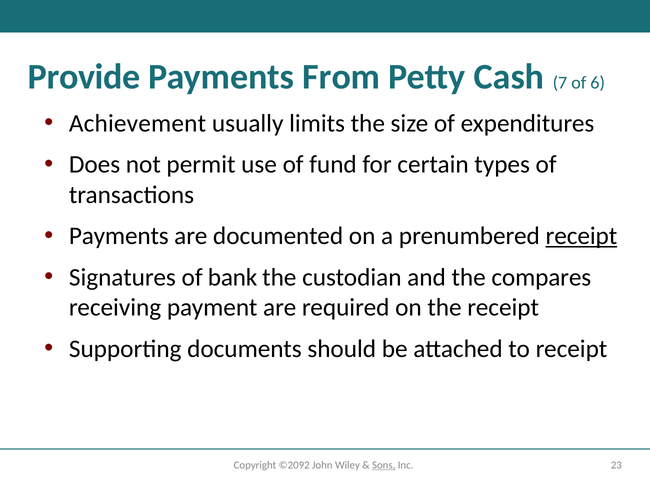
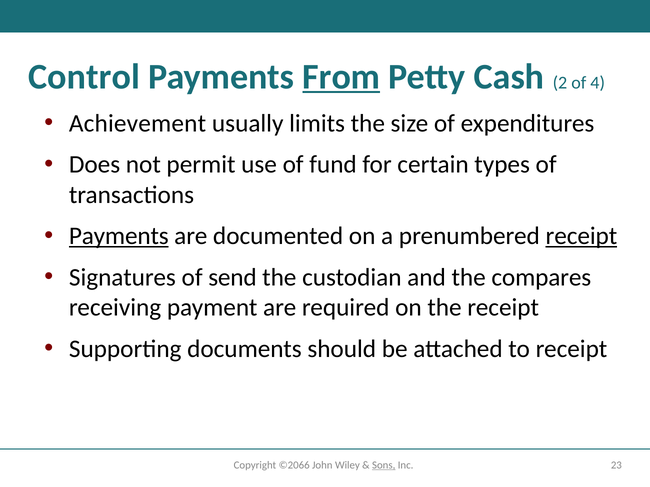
Provide: Provide -> Control
From underline: none -> present
7: 7 -> 2
6: 6 -> 4
Payments at (119, 236) underline: none -> present
bank: bank -> send
©2092: ©2092 -> ©2066
